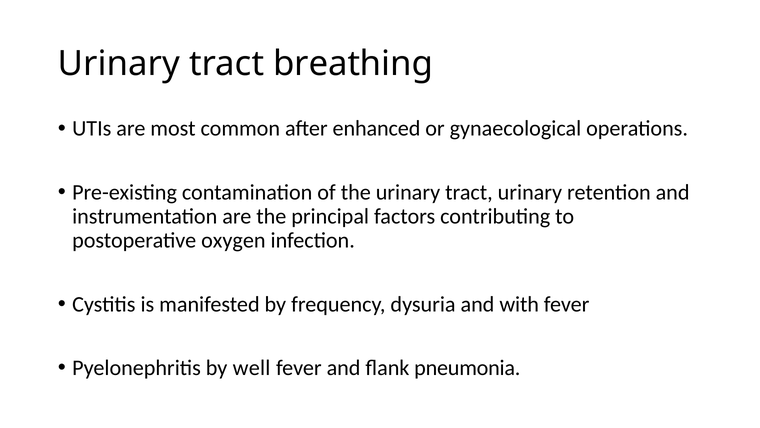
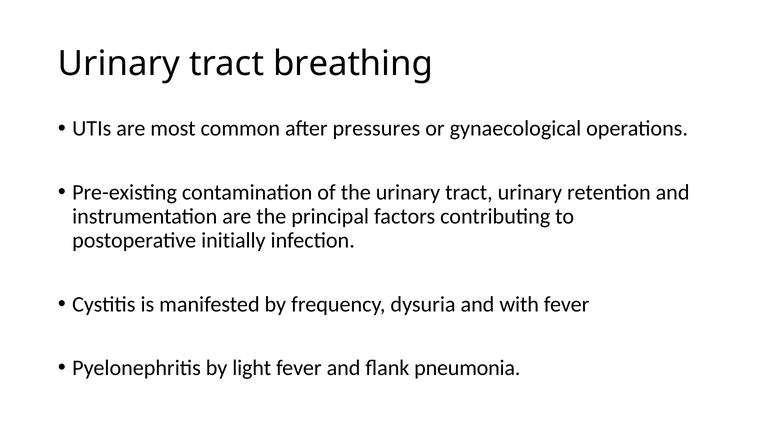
enhanced: enhanced -> pressures
oxygen: oxygen -> initially
well: well -> light
